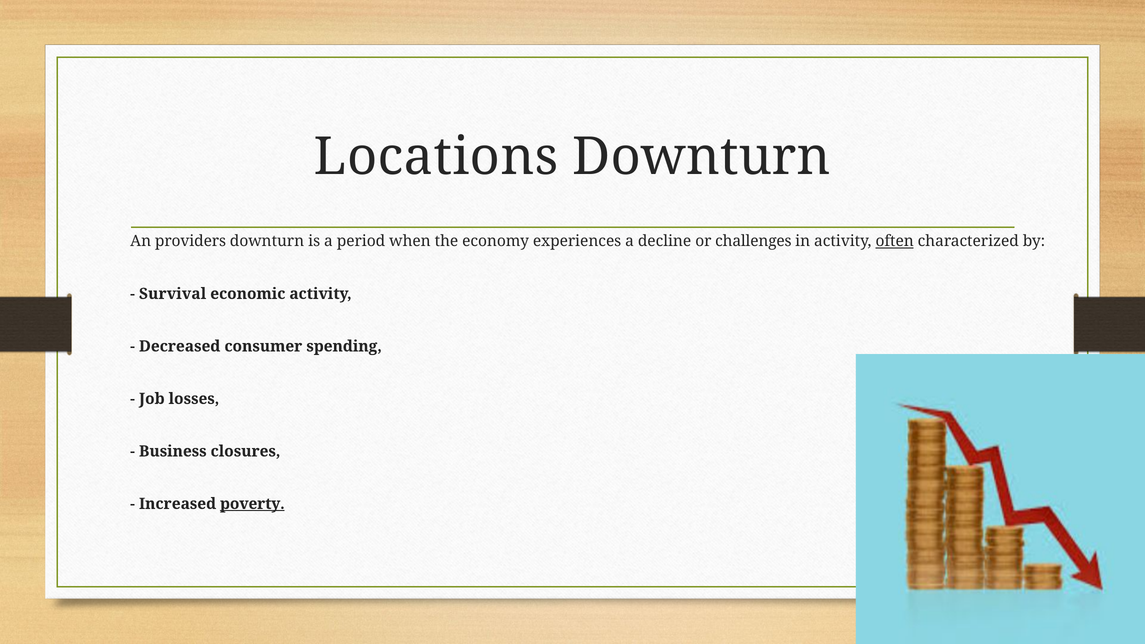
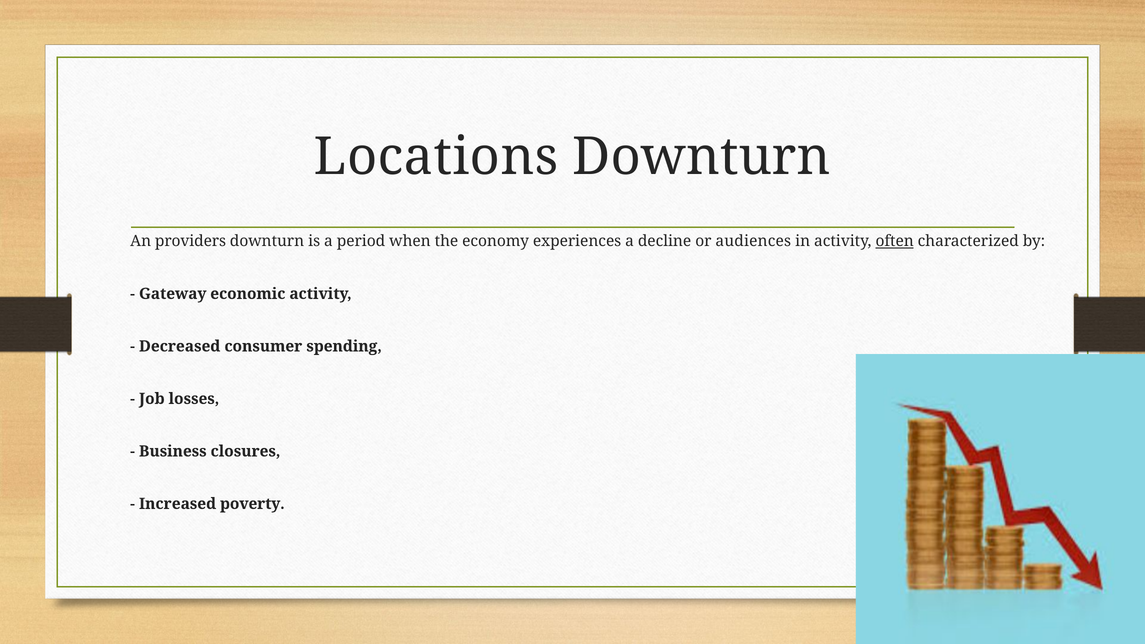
challenges: challenges -> audiences
Survival: Survival -> Gateway
poverty underline: present -> none
